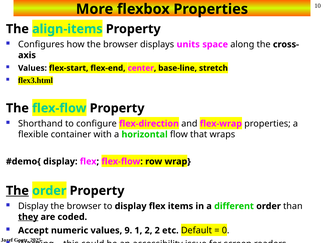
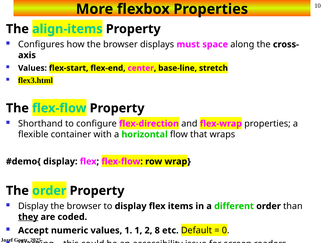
units: units -> must
The at (17, 191) underline: present -> none
values 9: 9 -> 1
2 2: 2 -> 8
